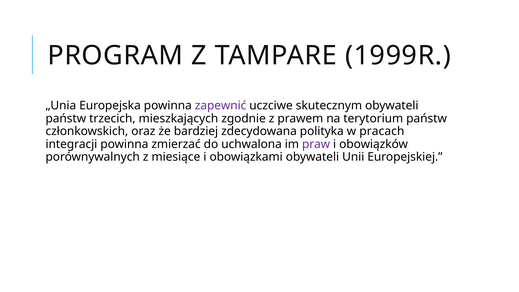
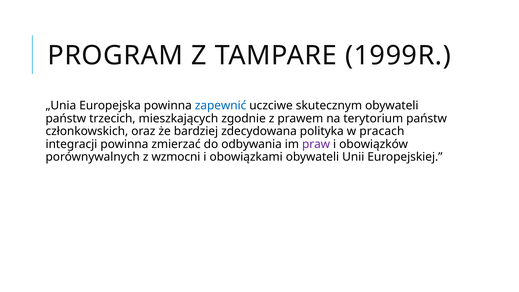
zapewnić colour: purple -> blue
uchwalona: uchwalona -> odbywania
miesiące: miesiące -> wzmocni
